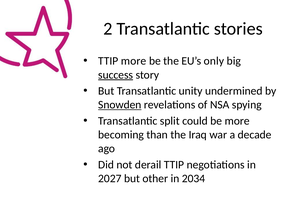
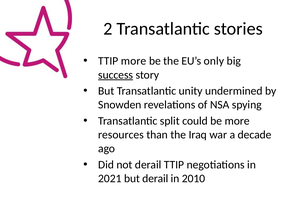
Snowden underline: present -> none
becoming: becoming -> resources
2027: 2027 -> 2021
but other: other -> derail
2034: 2034 -> 2010
